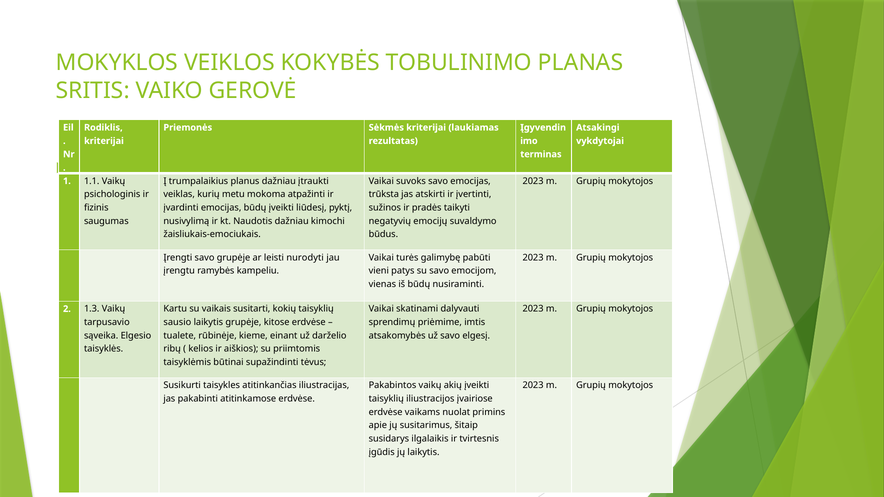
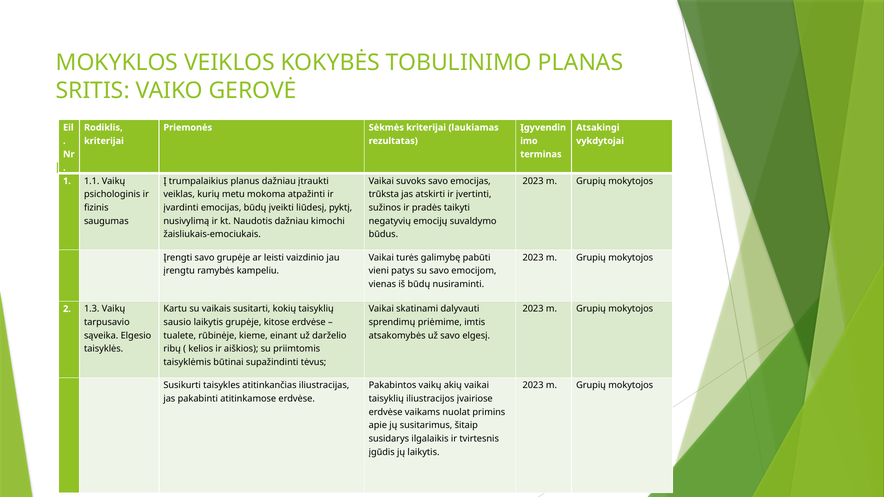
nurodyti: nurodyti -> vaizdinio
akių įveikti: įveikti -> vaikai
